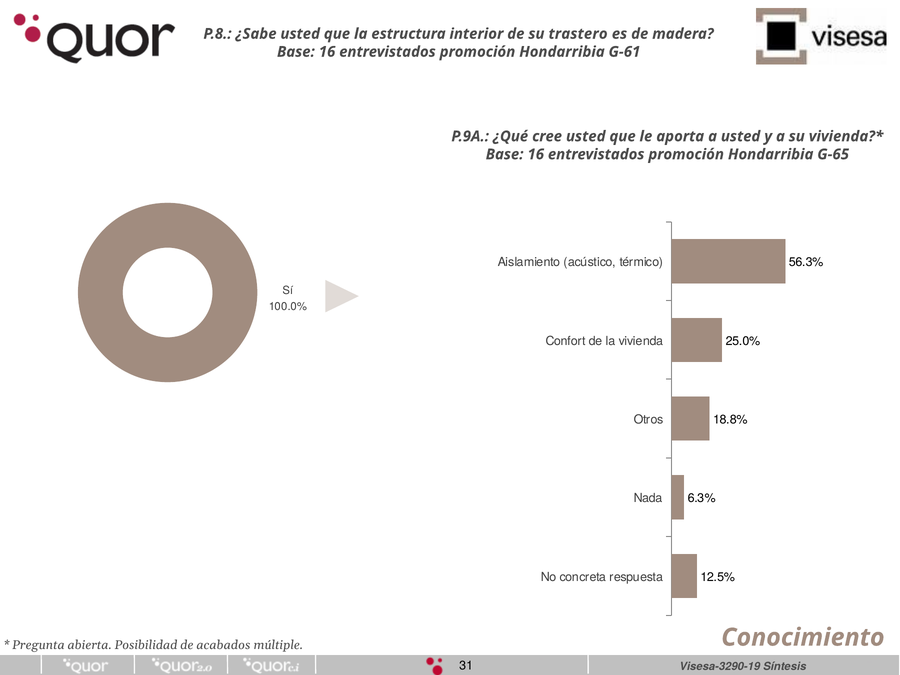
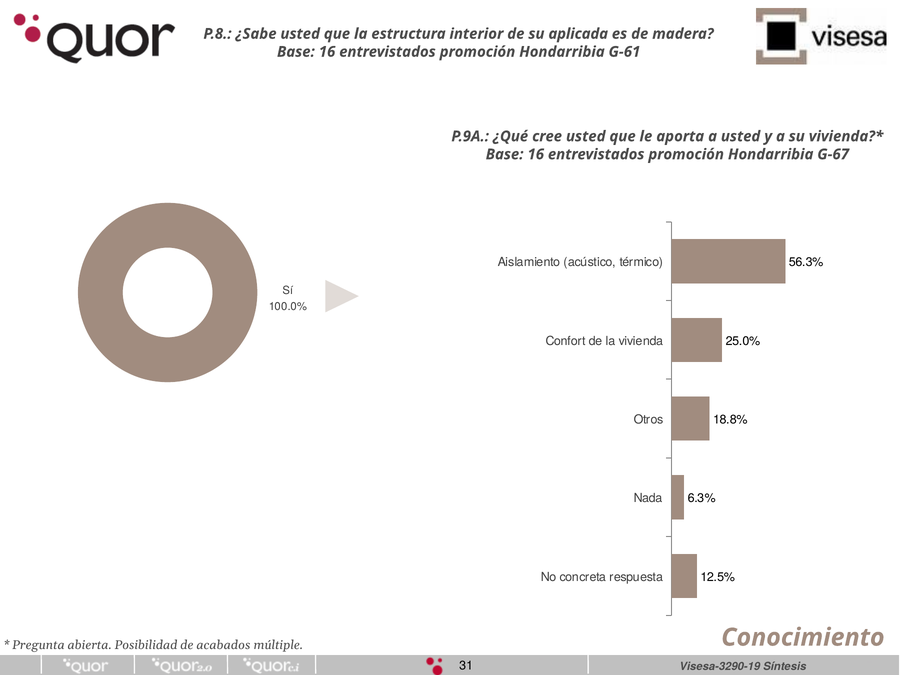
trastero: trastero -> aplicada
G-65: G-65 -> G-67
